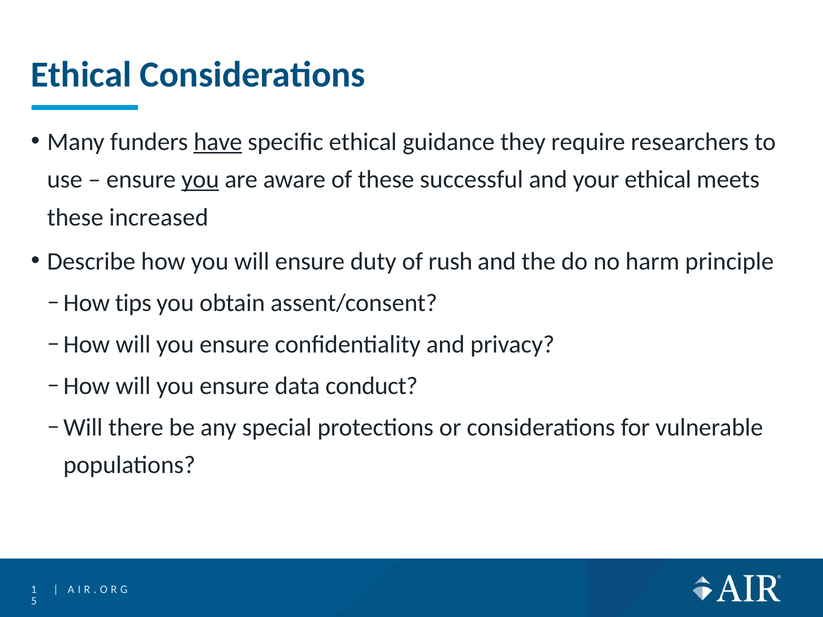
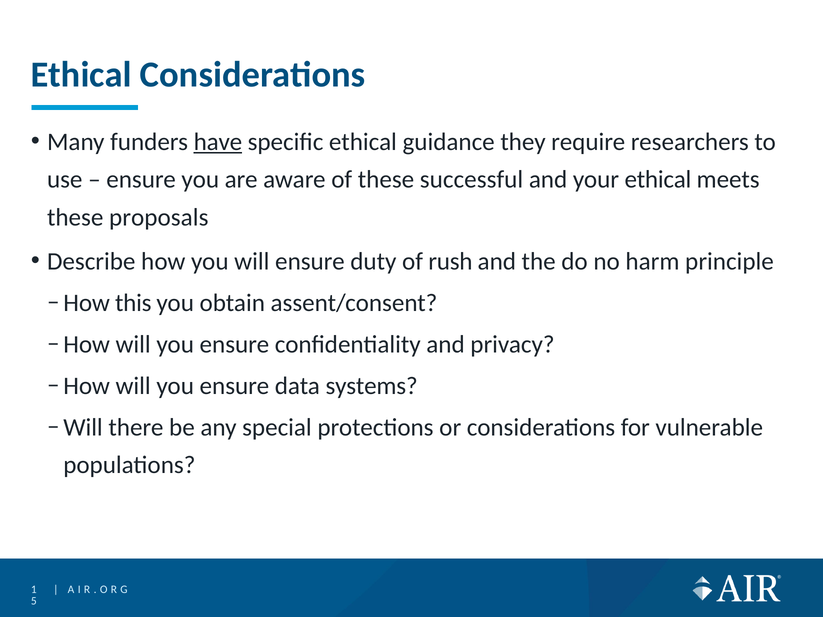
you at (200, 180) underline: present -> none
increased: increased -> proposals
tips: tips -> this
conduct: conduct -> systems
